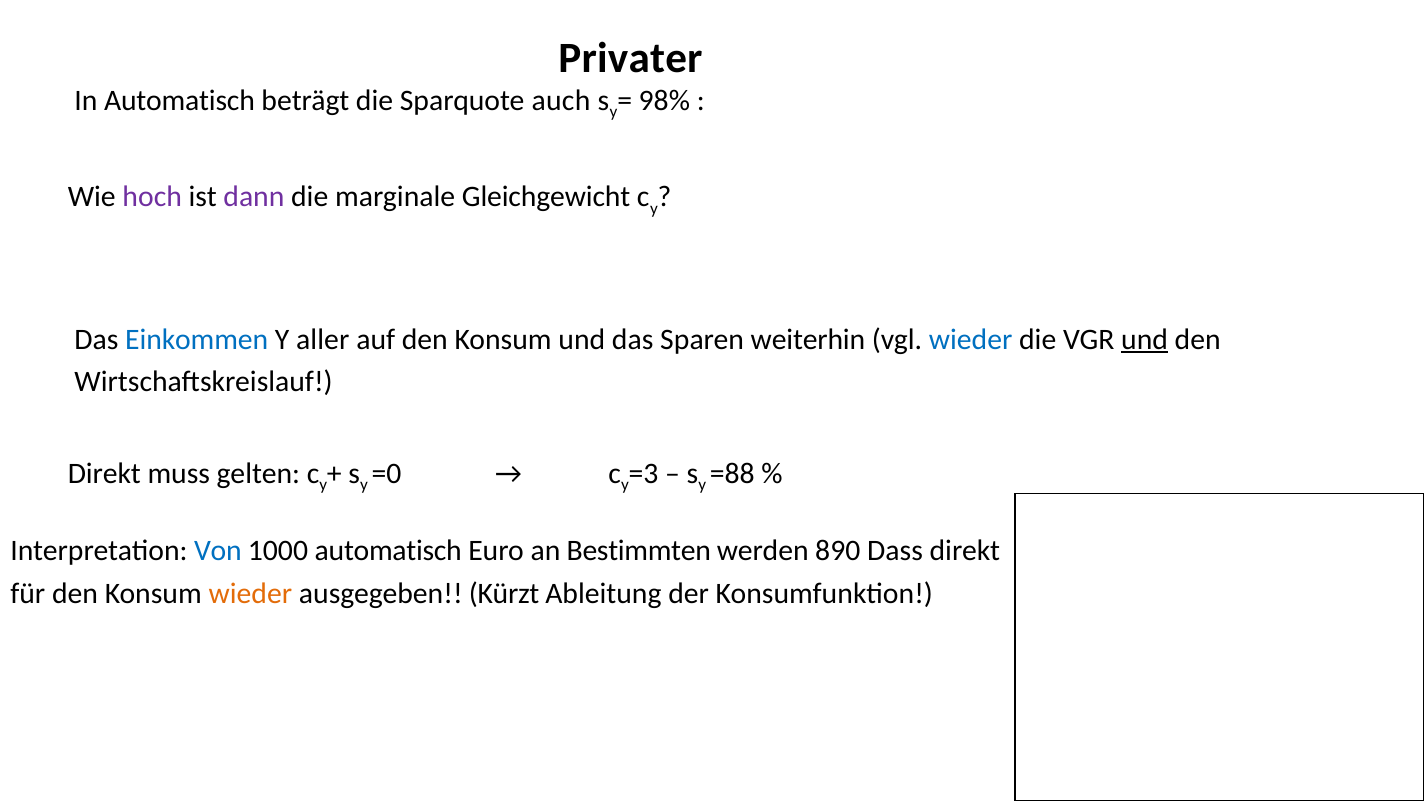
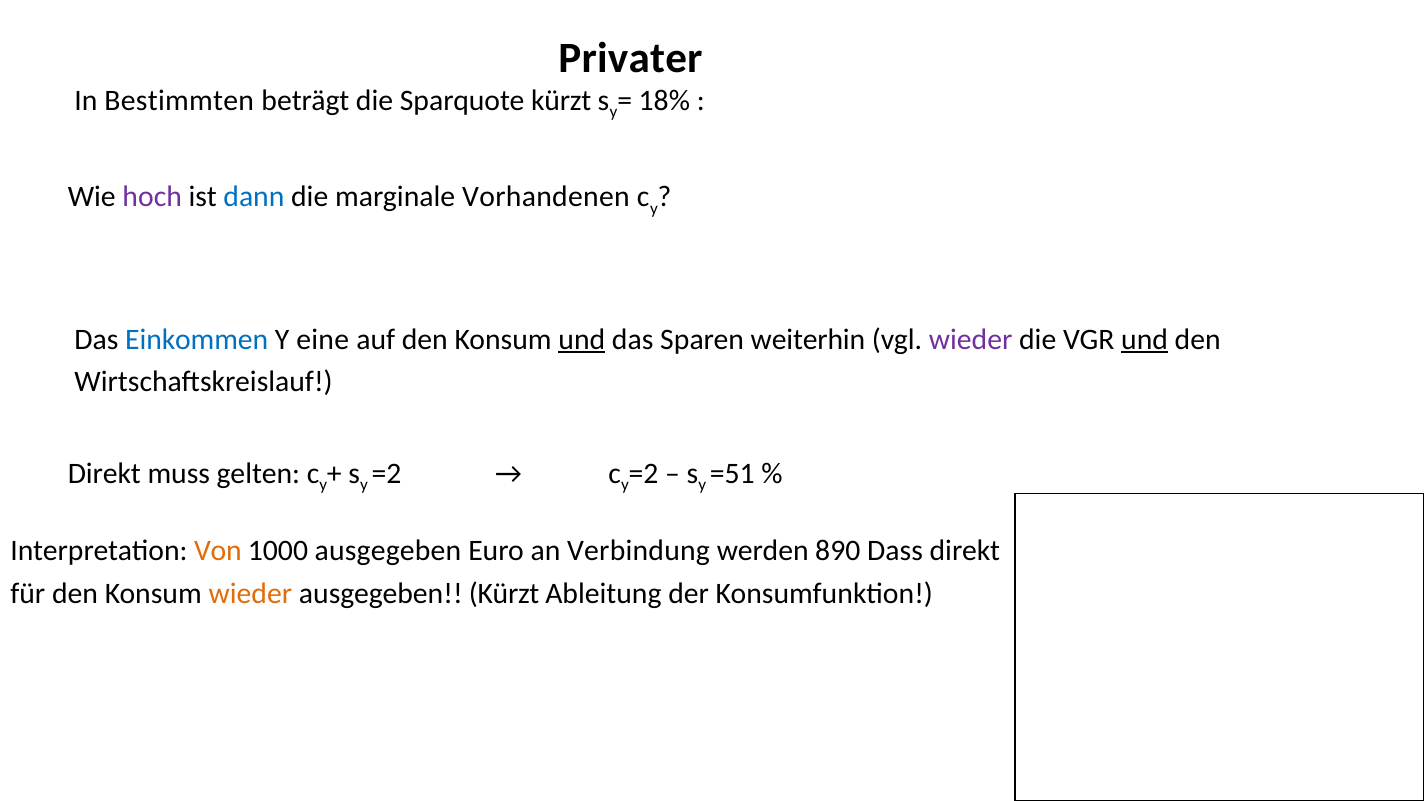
In Automatisch: Automatisch -> Bestimmten
Sparquote auch: auch -> kürzt
98%: 98% -> 18%
dann colour: purple -> blue
Gleichgewicht: Gleichgewicht -> Vorhandenen
aller: aller -> eine
und at (582, 339) underline: none -> present
wieder at (971, 339) colour: blue -> purple
=0 at (387, 473): =0 -> =2
=3 at (644, 473): =3 -> =2
=88: =88 -> =51
Von colour: blue -> orange
1000 automatisch: automatisch -> ausgegeben
Bestimmten: Bestimmten -> Verbindung
